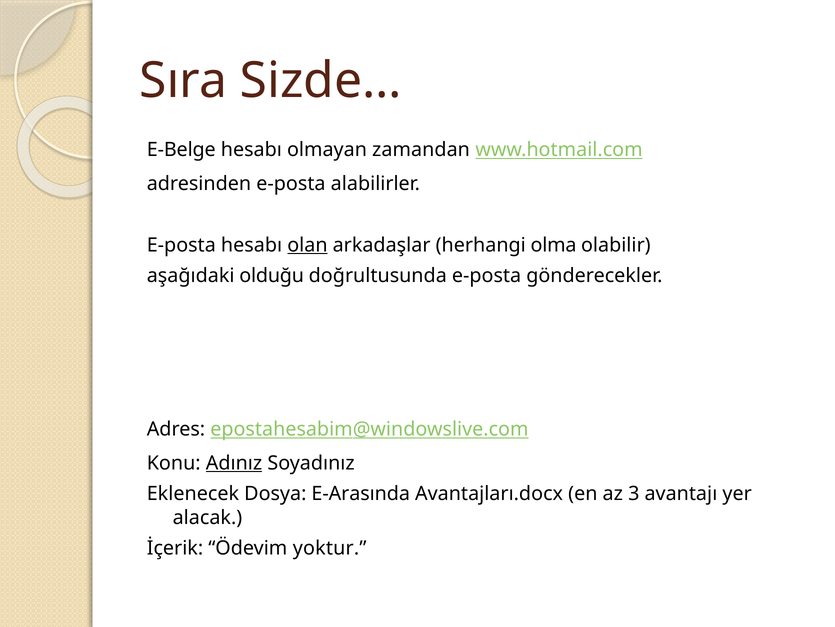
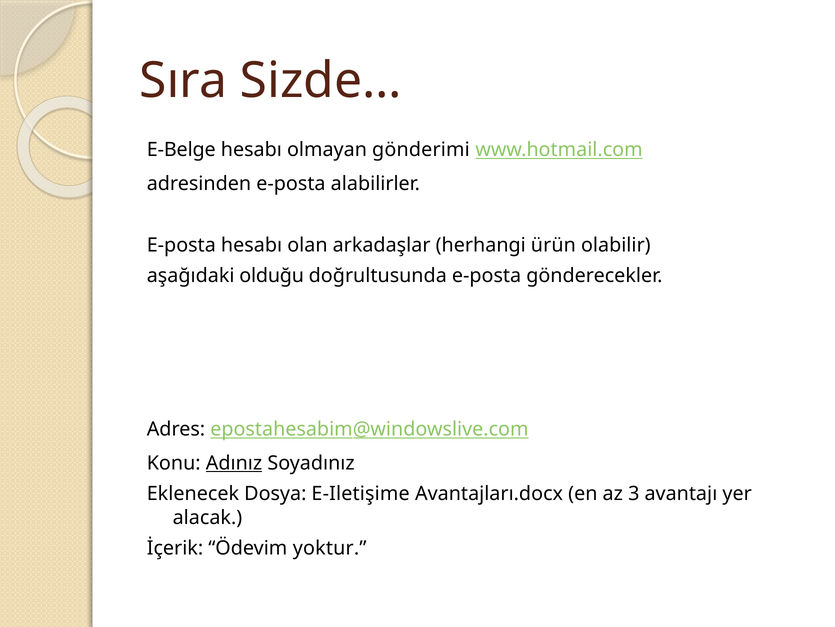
zamandan: zamandan -> gönderimi
olan underline: present -> none
olma: olma -> ürün
E-Arasında: E-Arasında -> E-Iletişime
